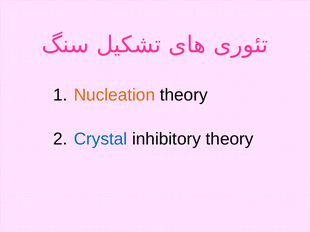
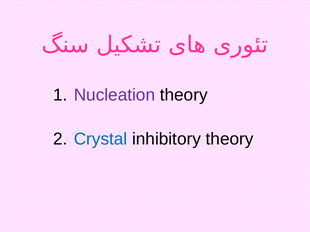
Nucleation colour: orange -> purple
